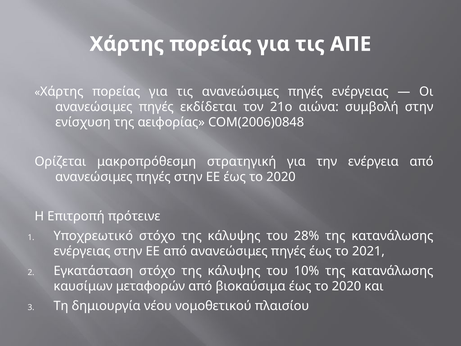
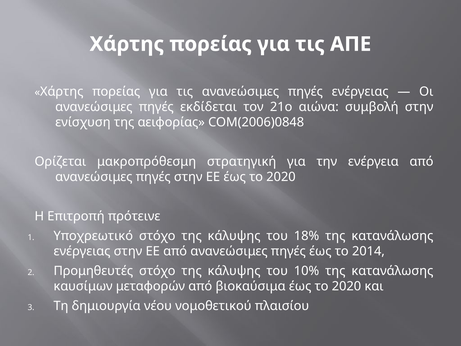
28%: 28% -> 18%
2021: 2021 -> 2014
Εγκατάσταση: Εγκατάσταση -> Προμηθευτές
